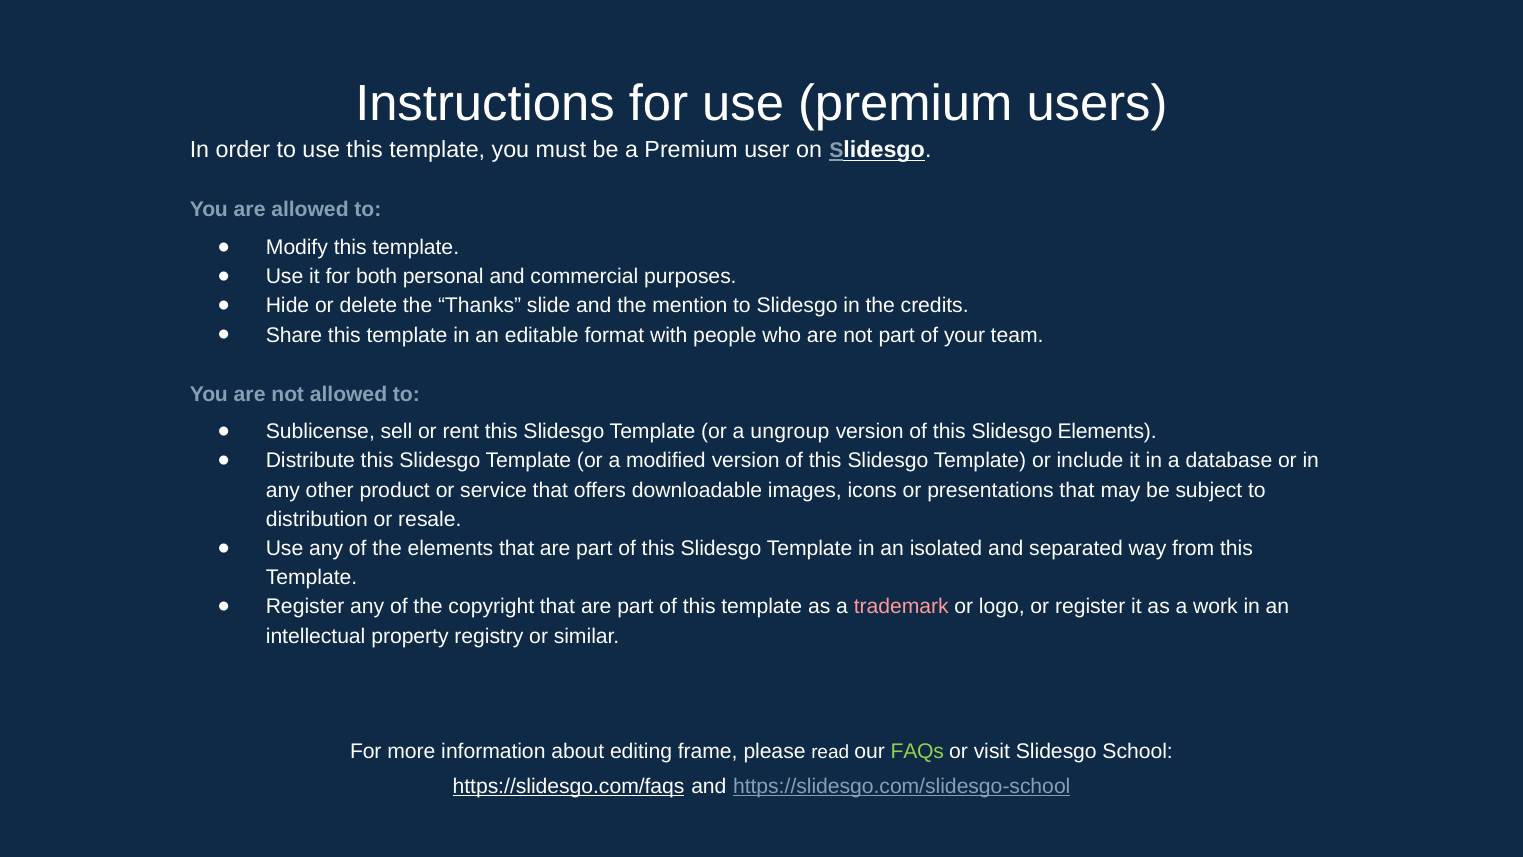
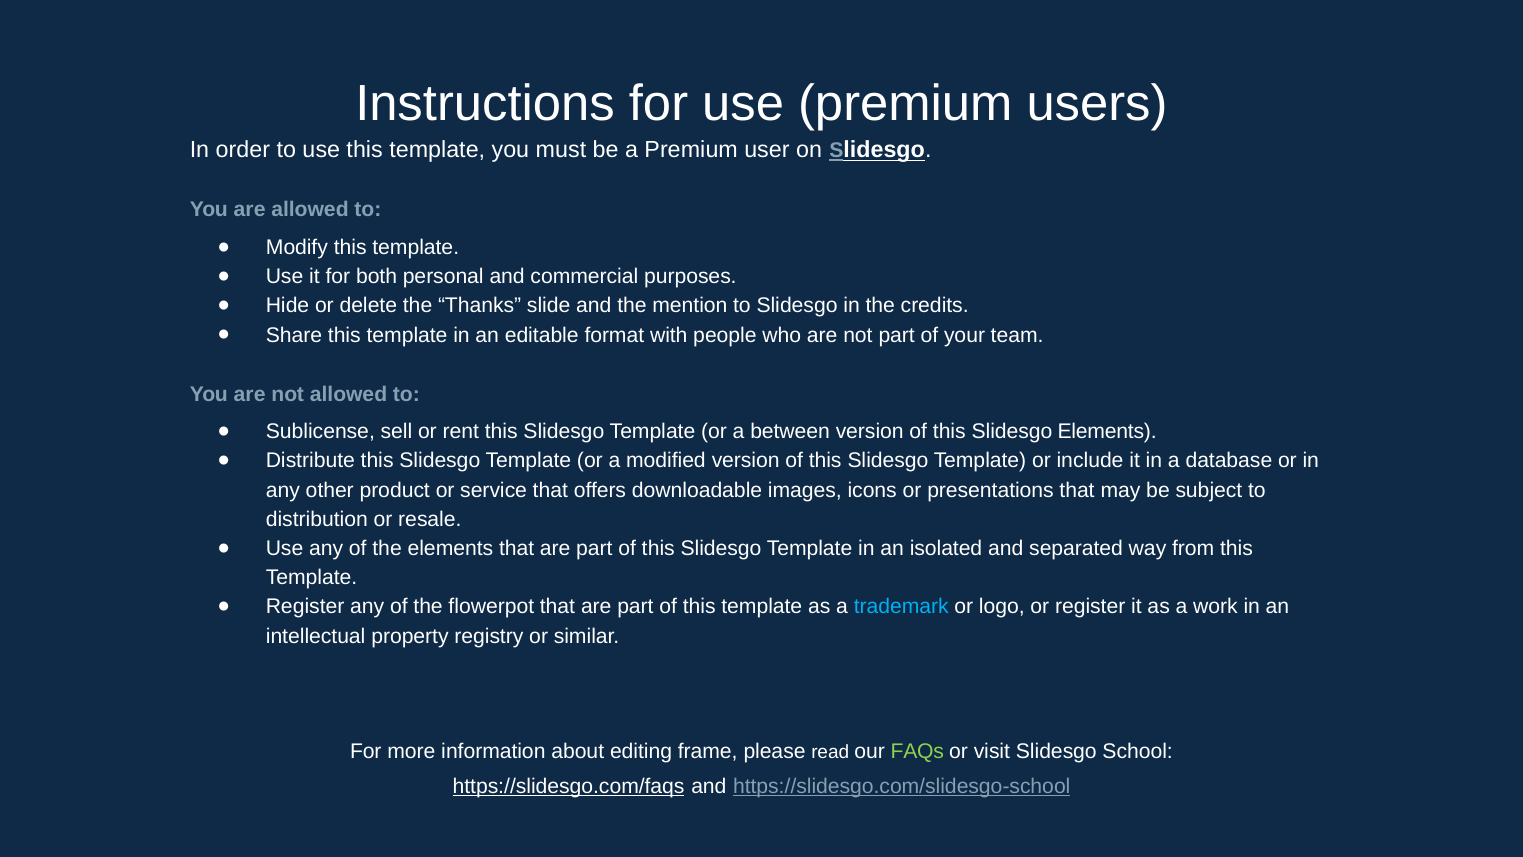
ungroup: ungroup -> between
copyright: copyright -> flowerpot
trademark colour: pink -> light blue
